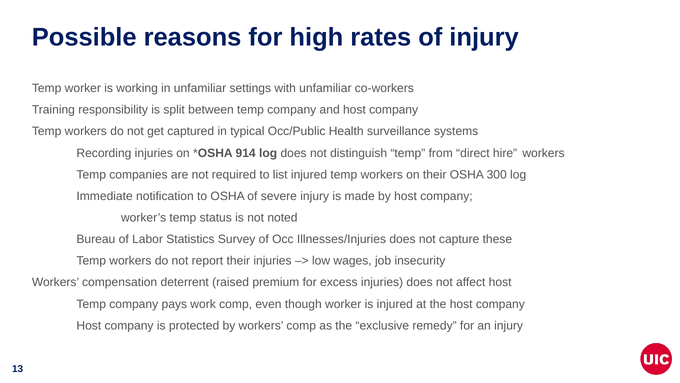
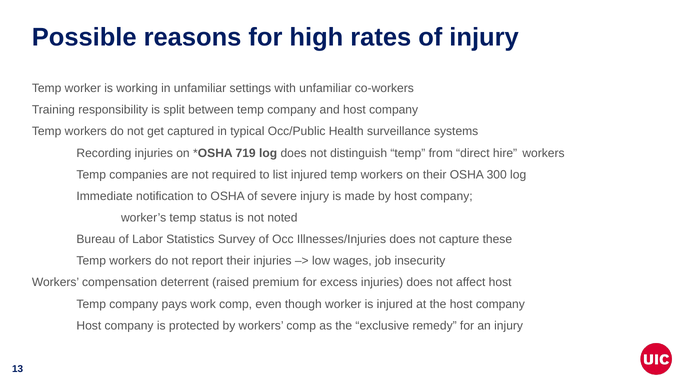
914: 914 -> 719
